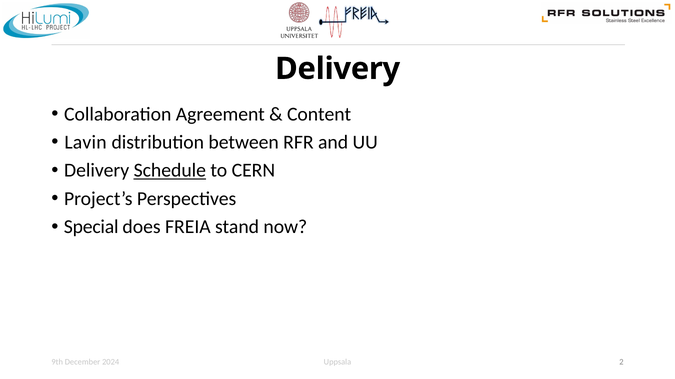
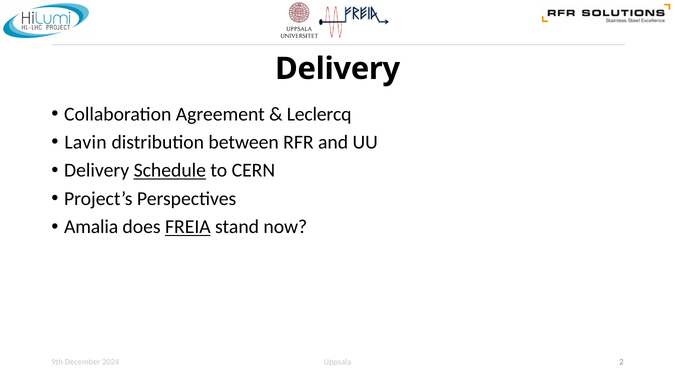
Content: Content -> Leclercq
Special: Special -> Amalia
FREIA underline: none -> present
